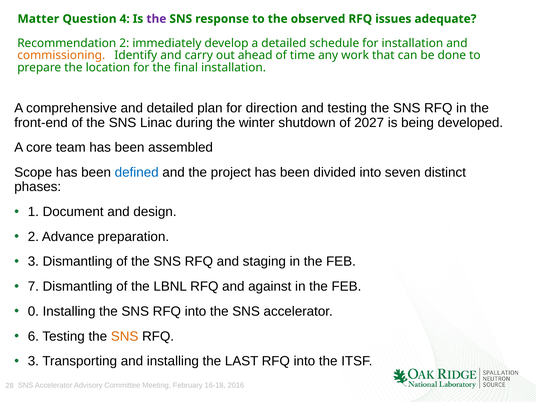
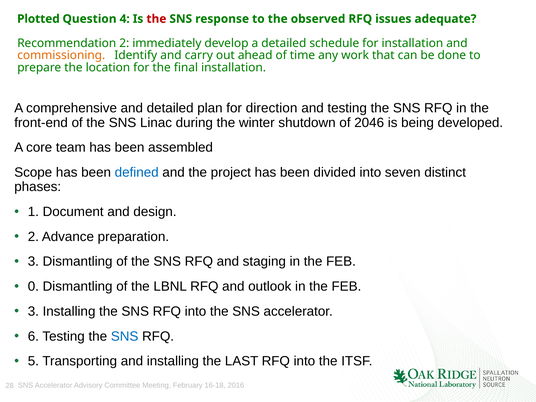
Matter: Matter -> Plotted
the at (156, 19) colour: purple -> red
2027: 2027 -> 2046
7: 7 -> 0
against: against -> outlook
0 at (33, 311): 0 -> 3
SNS at (125, 336) colour: orange -> blue
3 at (33, 361): 3 -> 5
